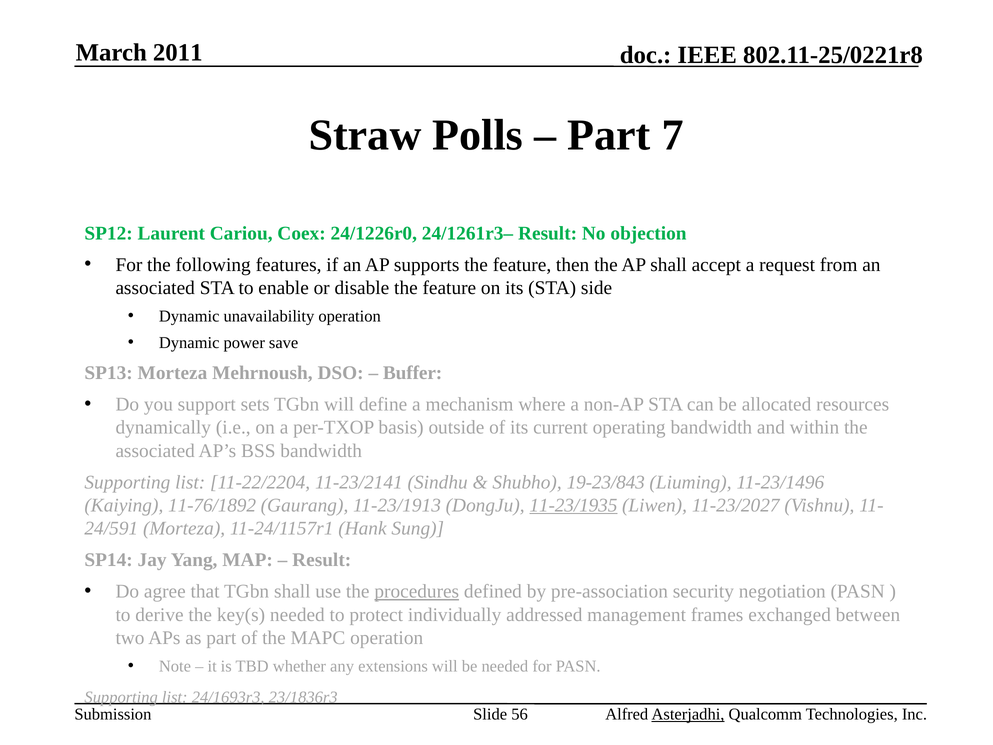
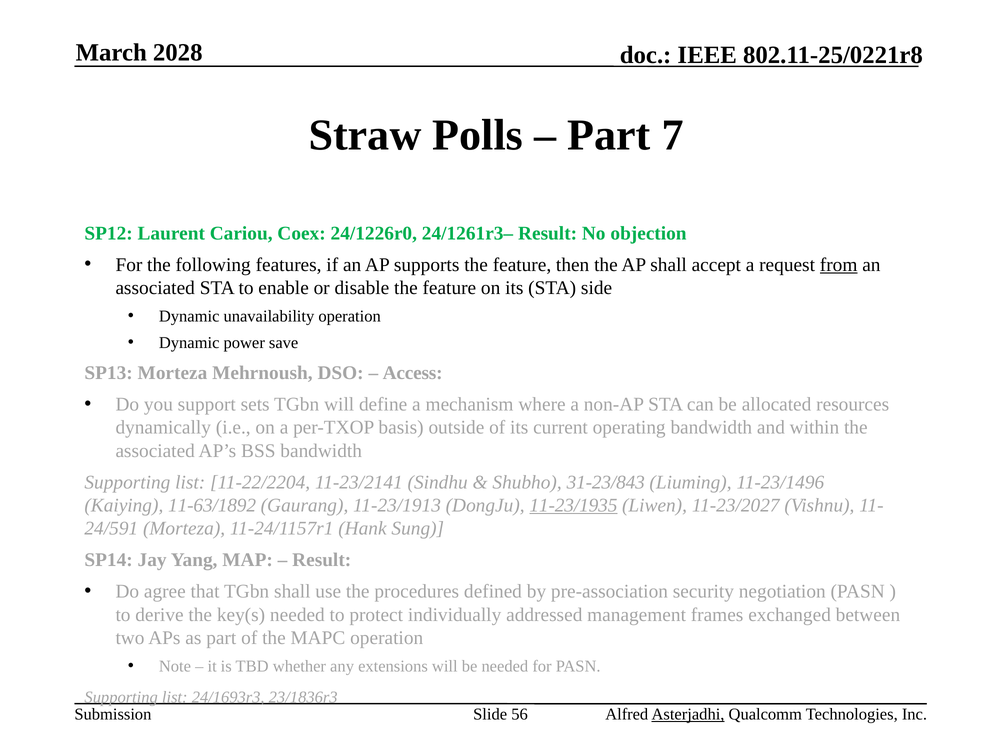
2011: 2011 -> 2028
from underline: none -> present
Buffer: Buffer -> Access
19-23/843: 19-23/843 -> 31-23/843
11-76/1892: 11-76/1892 -> 11-63/1892
procedures underline: present -> none
